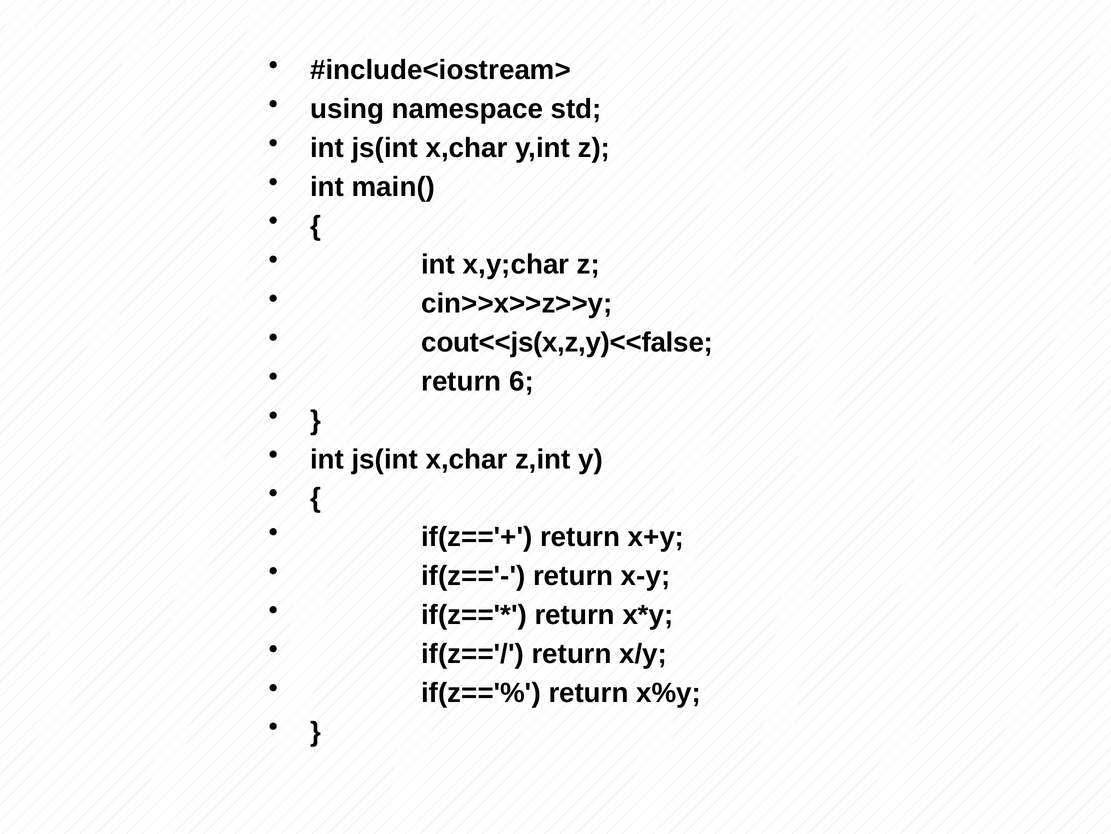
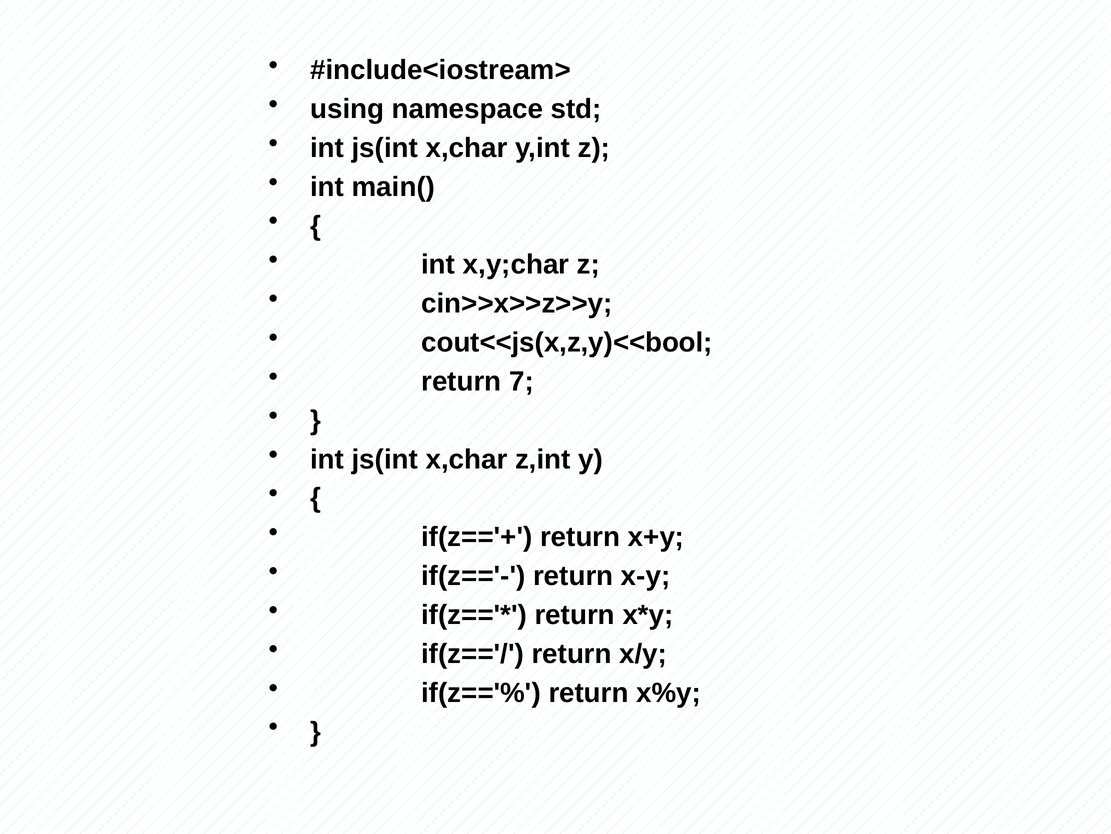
cout<<js(x,z,y)<<false: cout<<js(x,z,y)<<false -> cout<<js(x,z,y)<<bool
6: 6 -> 7
